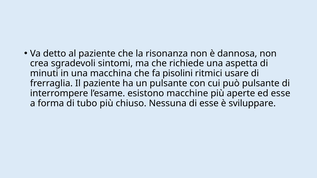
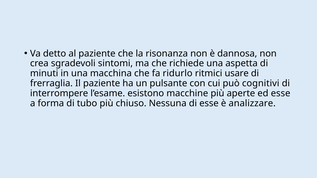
pisolini: pisolini -> ridurlo
può pulsante: pulsante -> cognitivi
sviluppare: sviluppare -> analizzare
